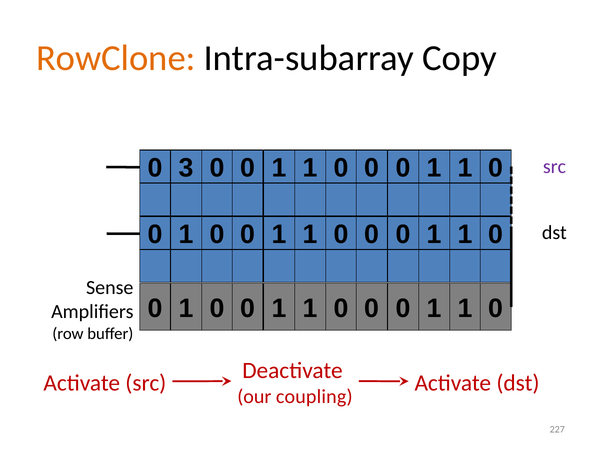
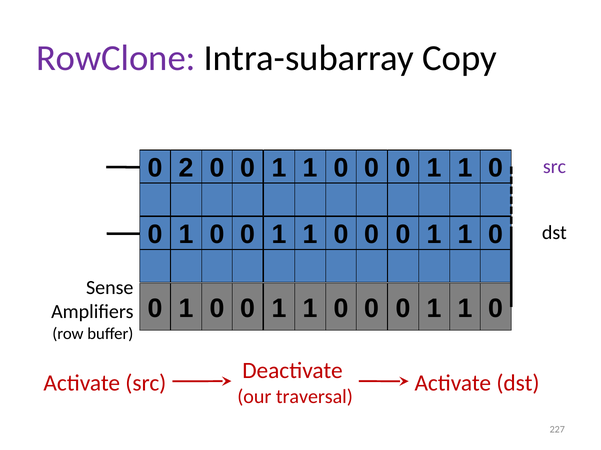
RowClone colour: orange -> purple
3: 3 -> 2
coupling: coupling -> traversal
